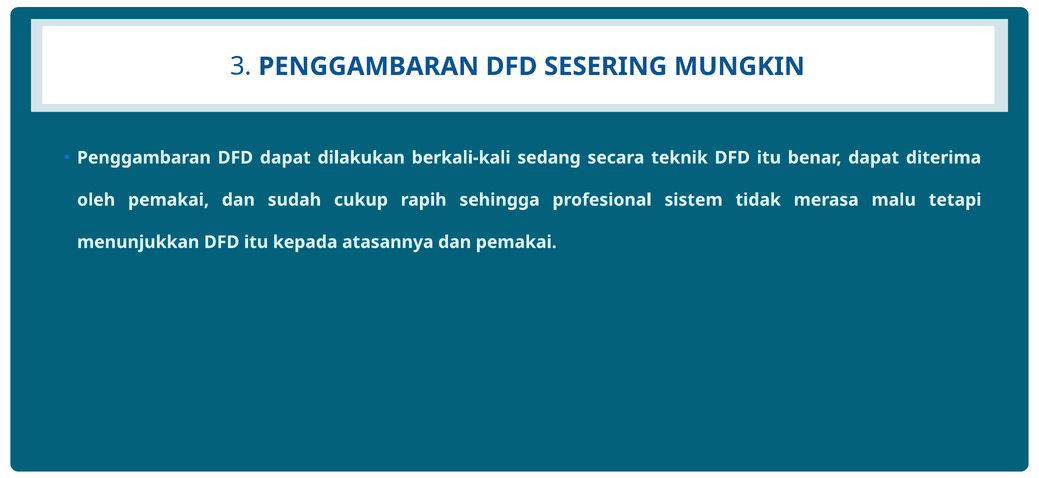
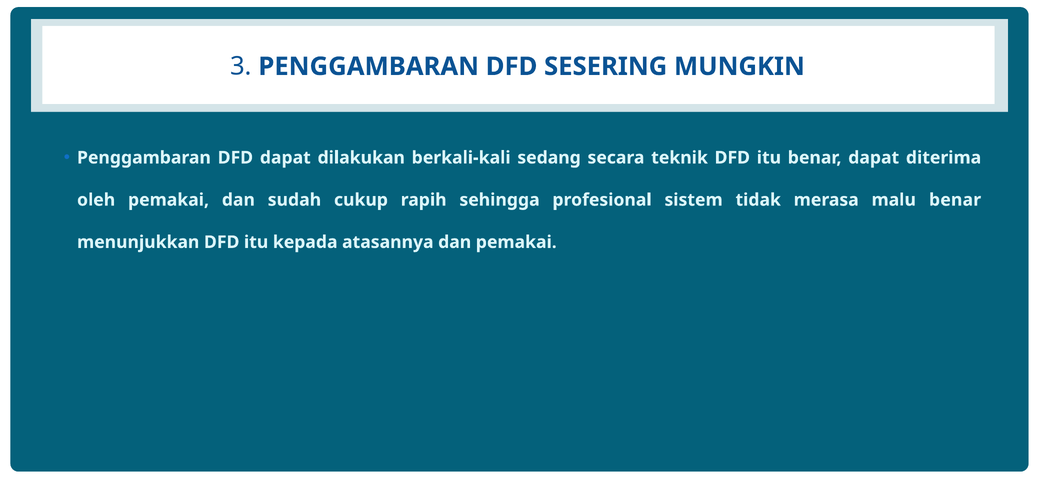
malu tetapi: tetapi -> benar
